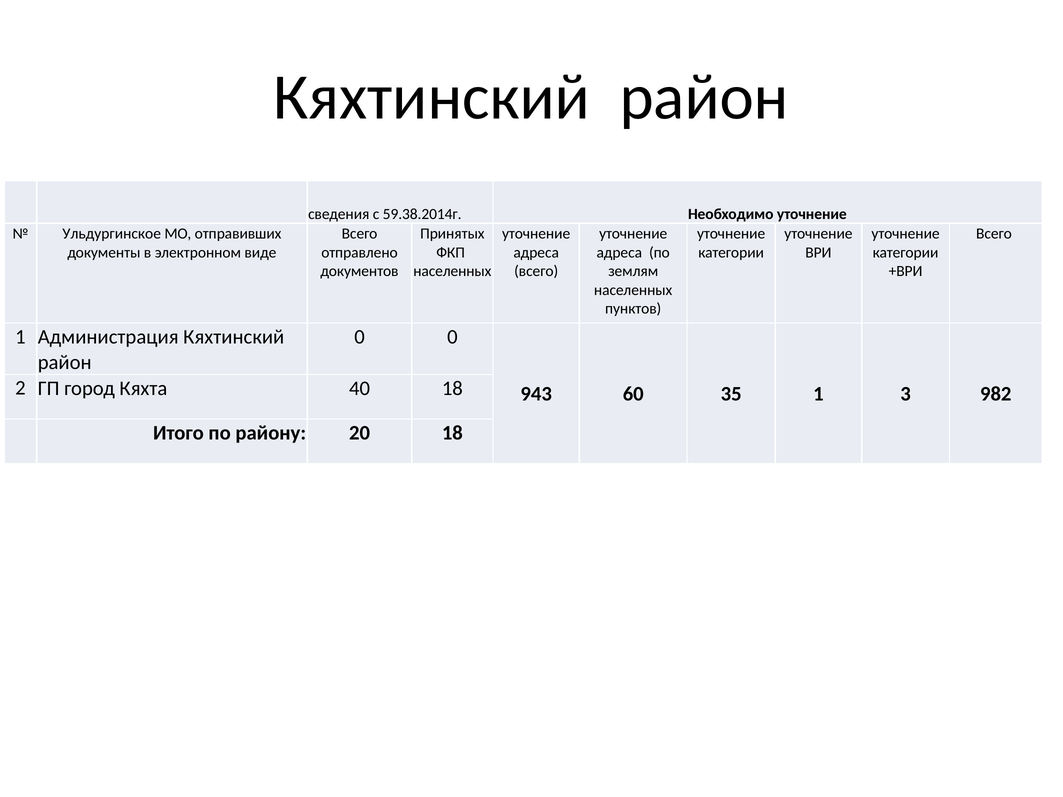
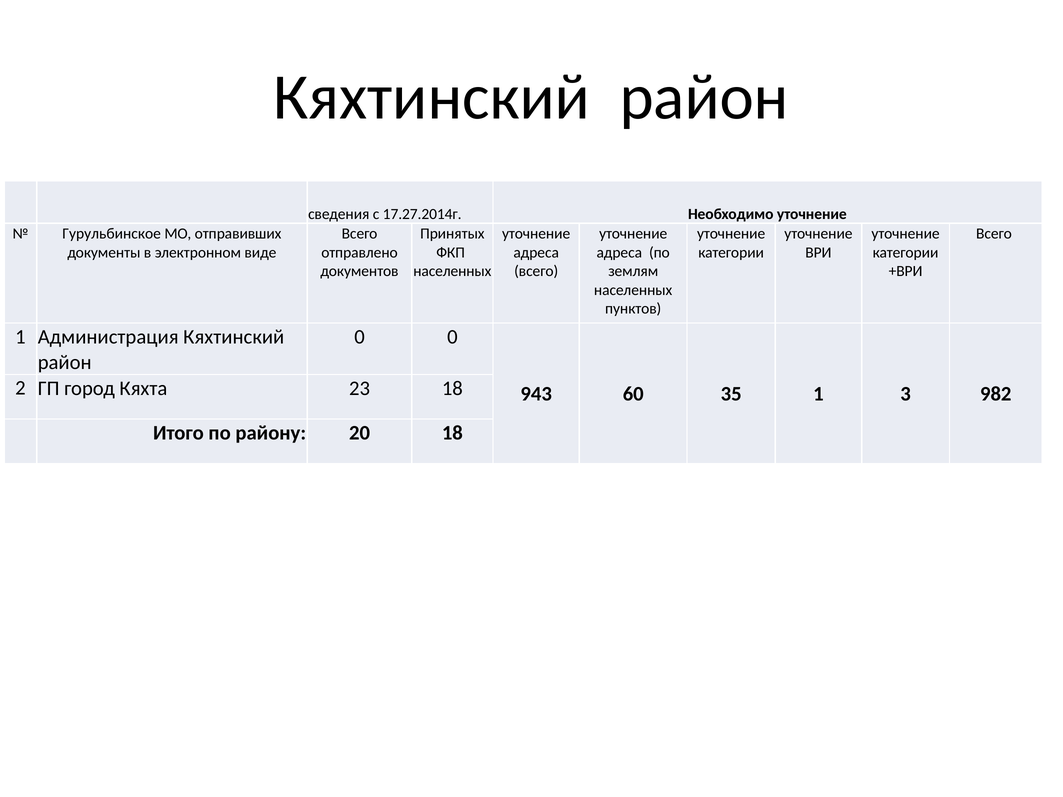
59.38.2014г: 59.38.2014г -> 17.27.2014г
Ульдургинское: Ульдургинское -> Гурульбинское
40: 40 -> 23
